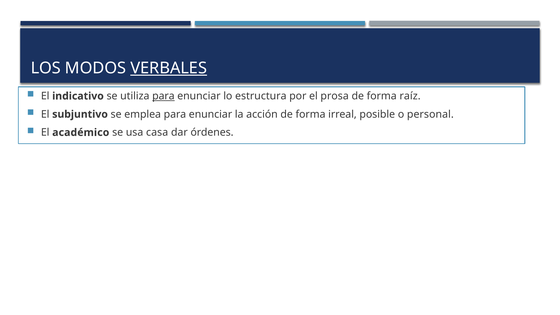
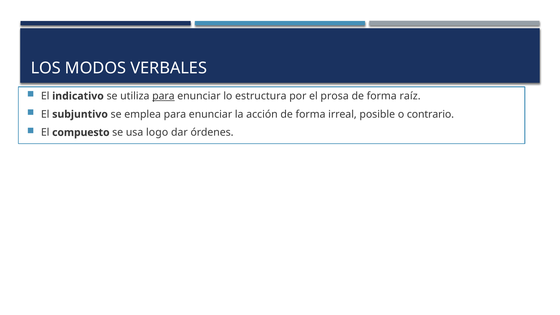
VERBALES underline: present -> none
personal: personal -> contrario
académico: académico -> compuesto
casa: casa -> logo
